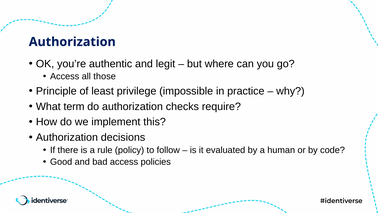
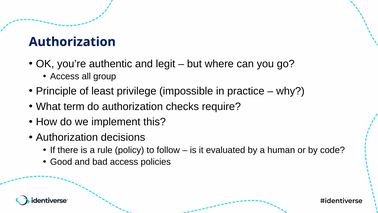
those: those -> group
